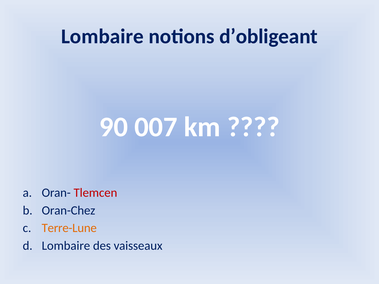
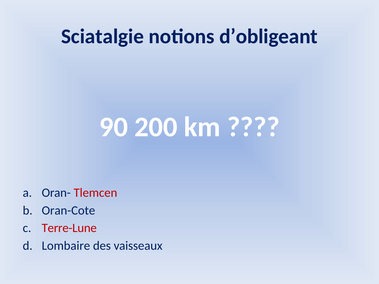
Lombaire at (102, 37): Lombaire -> Sciatalgie
007: 007 -> 200
Oran-Chez: Oran-Chez -> Oran-Cote
Terre-Lune colour: orange -> red
